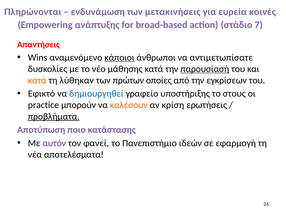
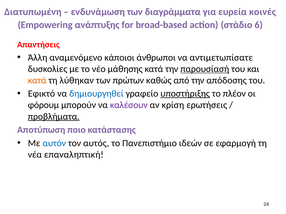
Πληρώνονται: Πληρώνονται -> Διατυπωμένη
μετακινήσεις: μετακινήσεις -> διαγράμματα
7: 7 -> 6
Wins: Wins -> Άλλη
κάποιοι underline: present -> none
οποίες: οποίες -> καθώς
εγκρίσεων: εγκρίσεων -> απόδοσης
υποστήριξης underline: none -> present
στους: στους -> πλέον
practice: practice -> φόρουμ
καλέσουν colour: orange -> purple
αυτόν colour: purple -> blue
φανεί: φανεί -> αυτός
αποτελέσματα: αποτελέσματα -> επαναληπτική
